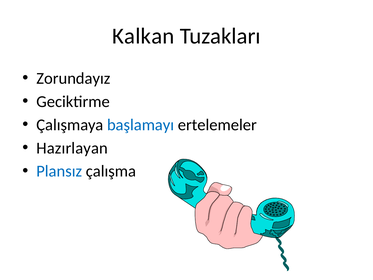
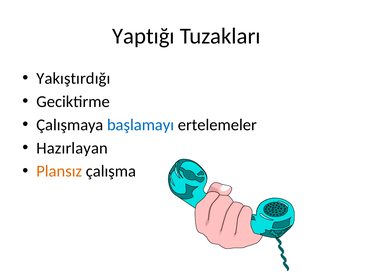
Kalkan: Kalkan -> Yaptığı
Zorundayız: Zorundayız -> Yakıştırdığı
Plansız colour: blue -> orange
